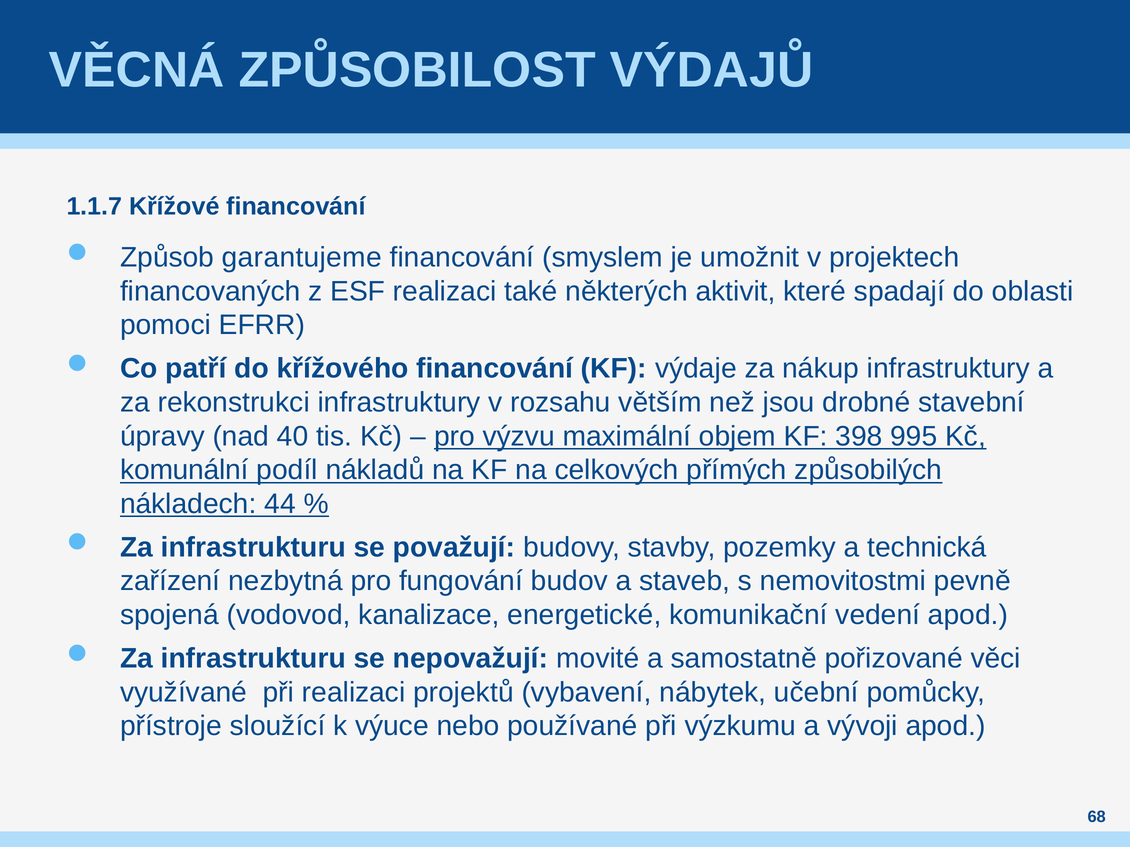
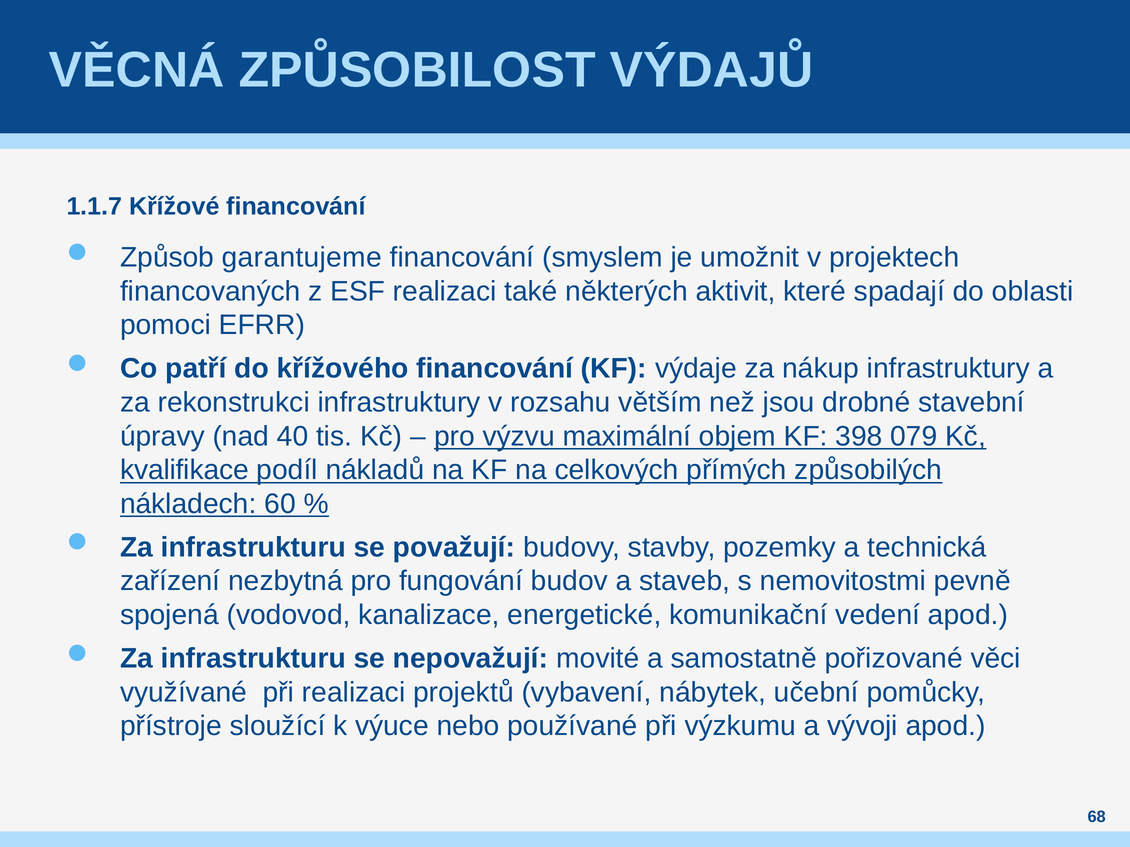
995: 995 -> 079
komunální: komunální -> kvalifikace
44: 44 -> 60
